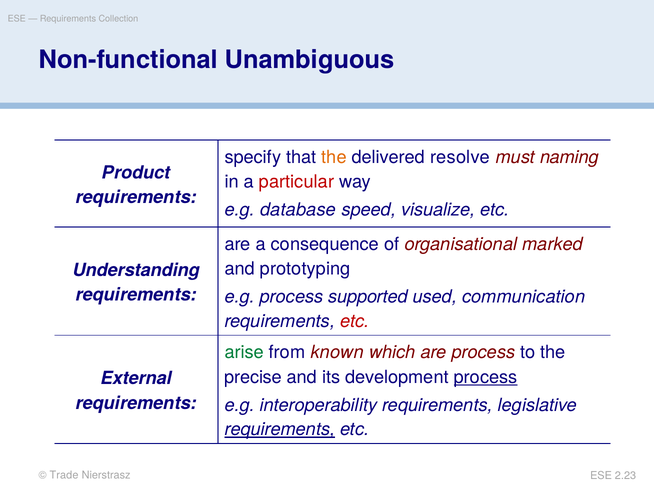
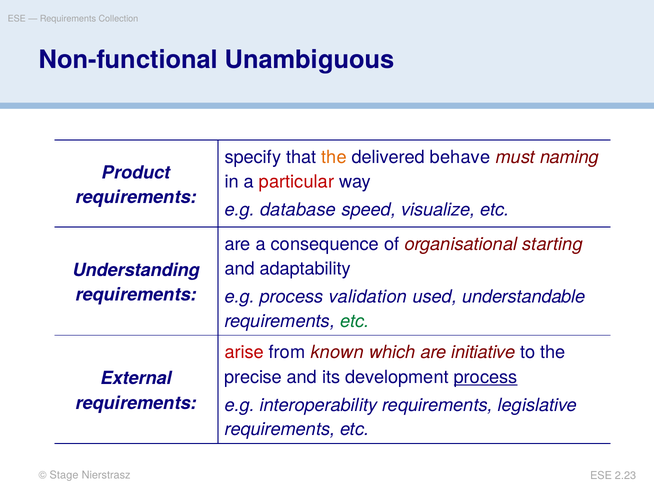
resolve: resolve -> behave
marked: marked -> starting
prototyping: prototyping -> adaptability
supported: supported -> validation
communication: communication -> understandable
etc at (355, 321) colour: red -> green
arise colour: green -> red
are process: process -> initiative
requirements at (280, 430) underline: present -> none
Trade: Trade -> Stage
